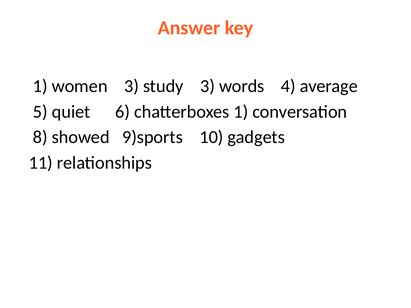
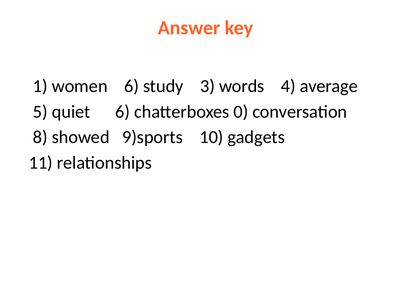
women 3: 3 -> 6
chatterboxes 1: 1 -> 0
